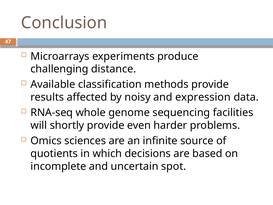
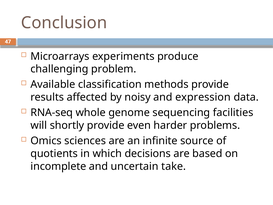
distance: distance -> problem
spot: spot -> take
